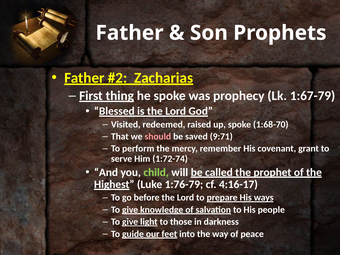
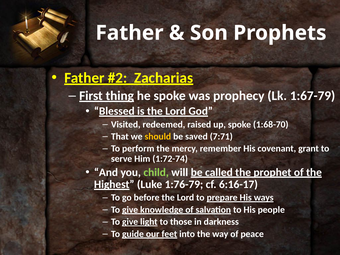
should colour: pink -> yellow
9:71: 9:71 -> 7:71
4:16-17: 4:16-17 -> 6:16-17
